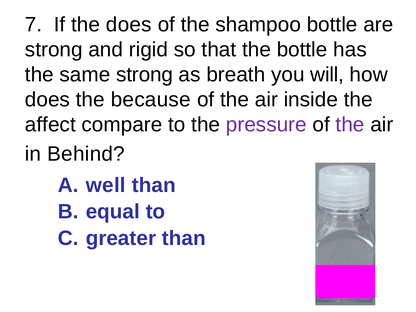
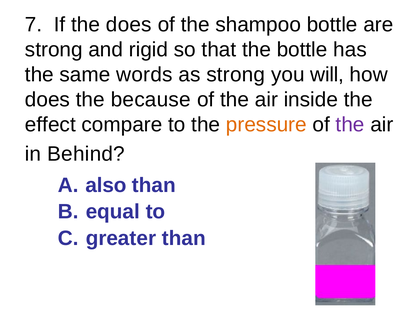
same strong: strong -> words
as breath: breath -> strong
affect: affect -> effect
pressure colour: purple -> orange
well: well -> also
